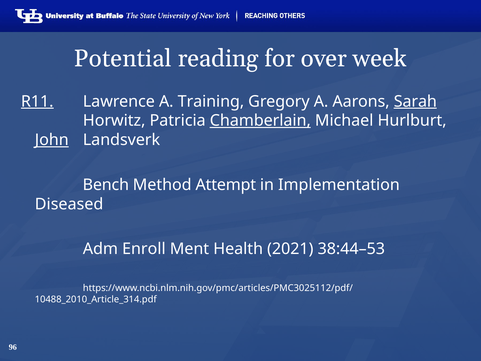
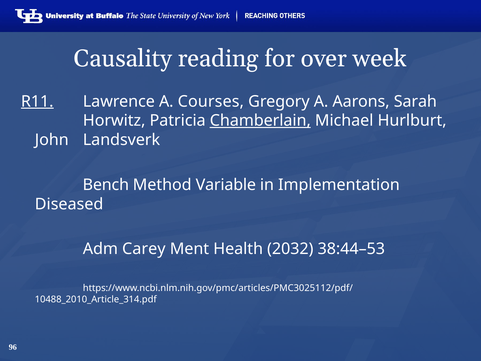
Potential: Potential -> Causality
Training: Training -> Courses
Sarah underline: present -> none
John underline: present -> none
Attempt: Attempt -> Variable
Enroll: Enroll -> Carey
2021: 2021 -> 2032
